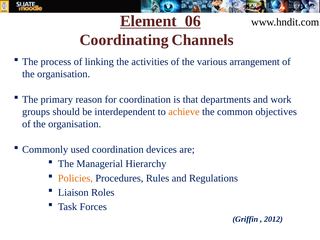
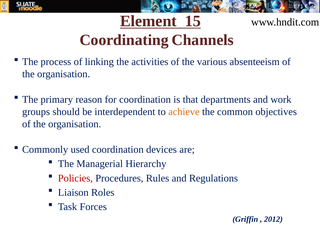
06: 06 -> 15
arrangement: arrangement -> absenteeism
Policies colour: orange -> red
